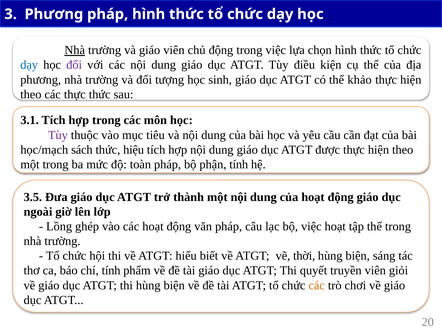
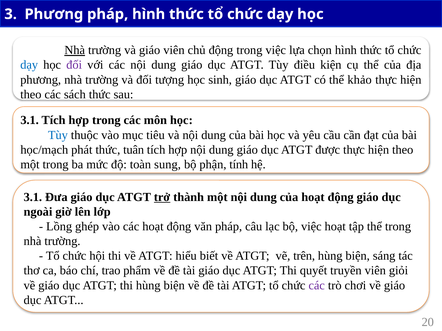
các thực: thực -> sách
Tùy at (58, 135) colour: purple -> blue
sách: sách -> phát
hiệu: hiệu -> tuân
toàn pháp: pháp -> sung
3.5 at (33, 197): 3.5 -> 3.1
trở underline: none -> present
thời: thời -> trên
chí tính: tính -> trao
các at (317, 286) colour: orange -> purple
